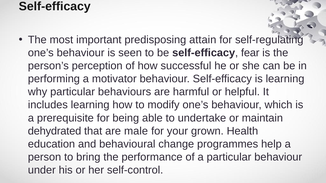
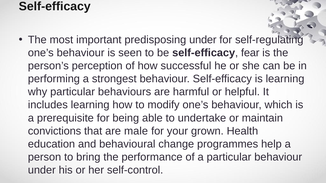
predisposing attain: attain -> under
motivator: motivator -> strongest
dehydrated: dehydrated -> convictions
